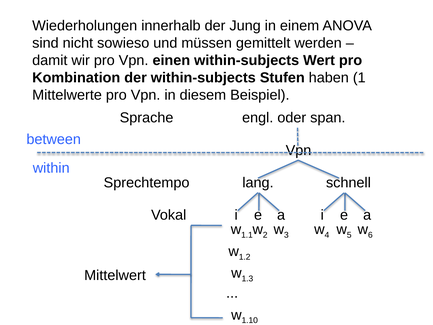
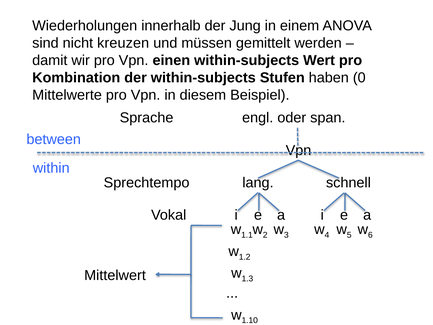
sowieso: sowieso -> kreuzen
1: 1 -> 0
